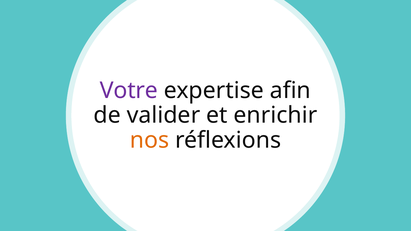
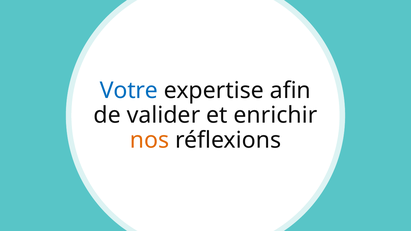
Votre colour: purple -> blue
